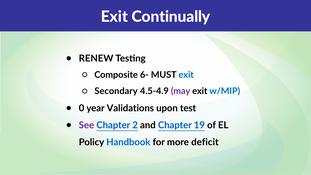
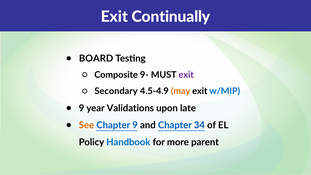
RENEW: RENEW -> BOARD
6-: 6- -> 9-
exit at (186, 75) colour: blue -> purple
may colour: purple -> orange
0 at (82, 108): 0 -> 9
test: test -> late
See colour: purple -> orange
Chapter 2: 2 -> 9
19: 19 -> 34
deficit: deficit -> parent
